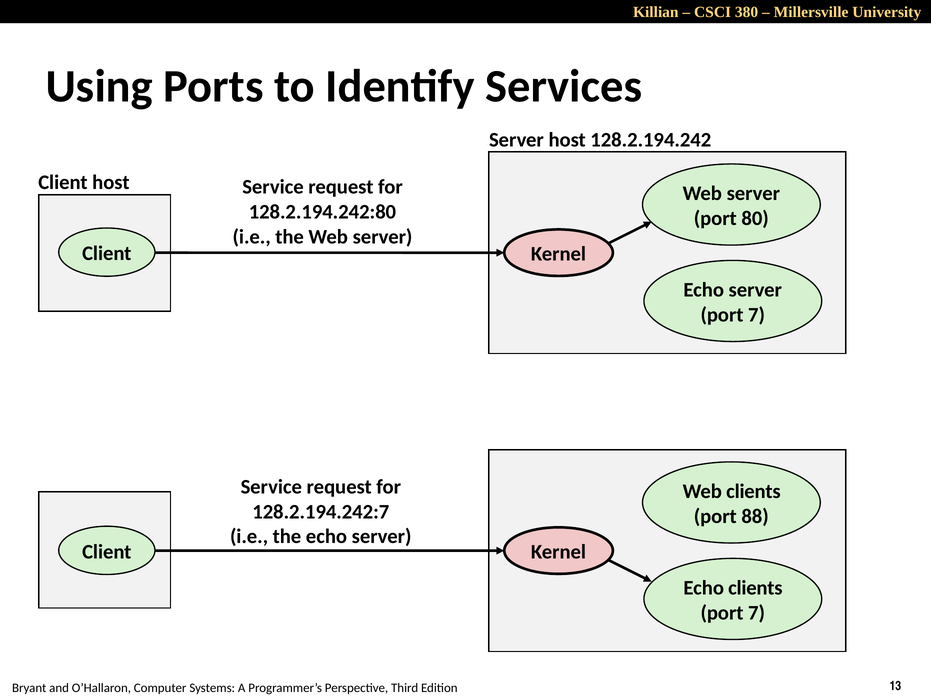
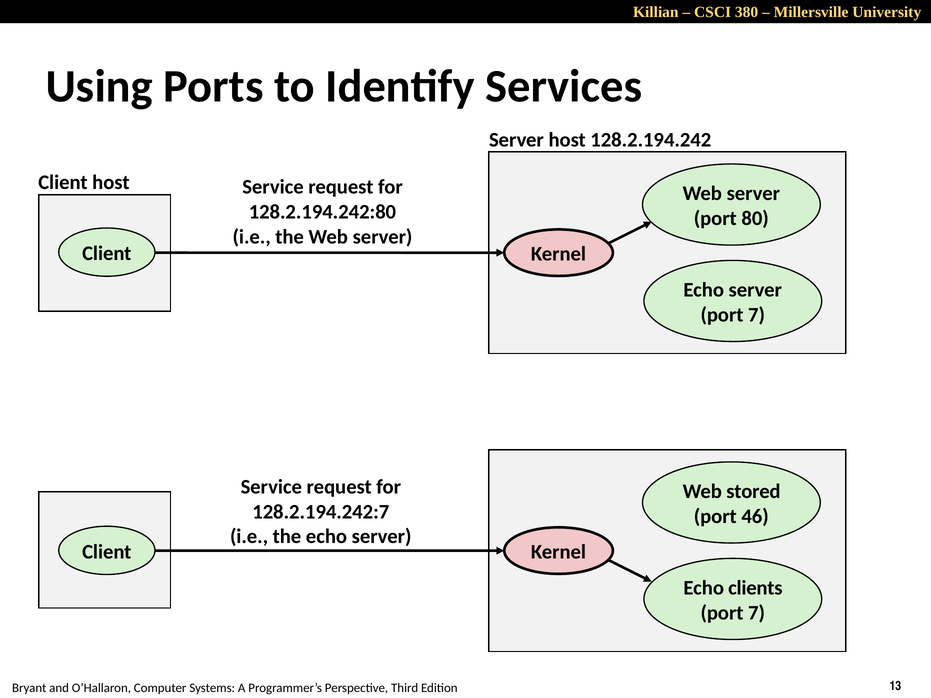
Web clients: clients -> stored
88: 88 -> 46
